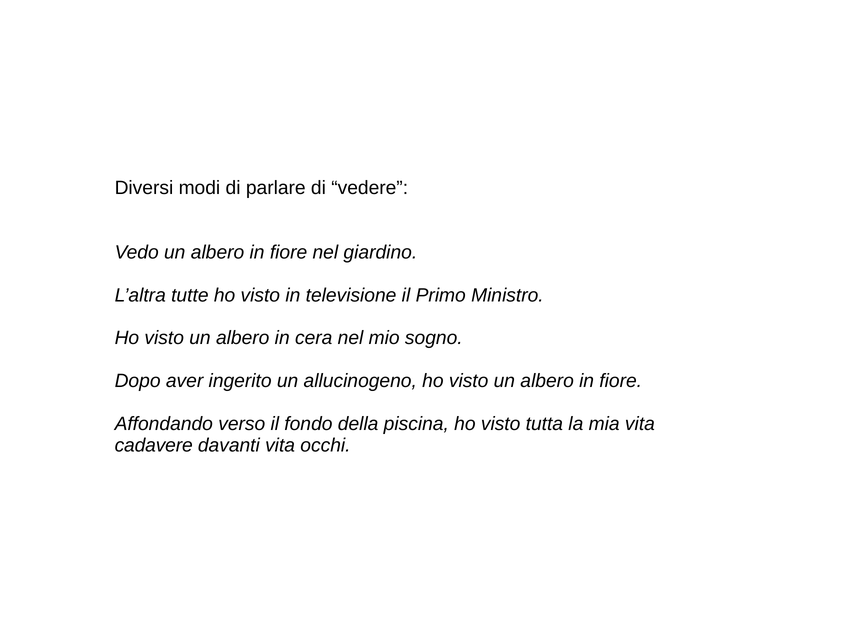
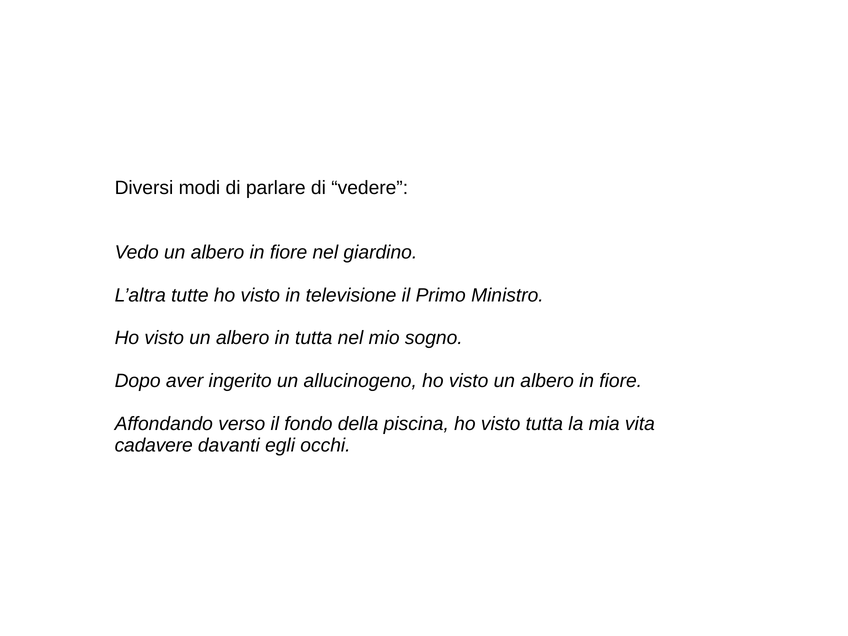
in cera: cera -> tutta
davanti vita: vita -> egli
